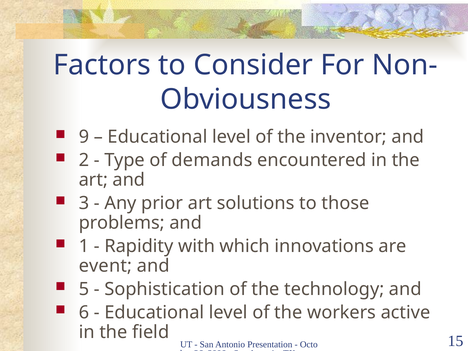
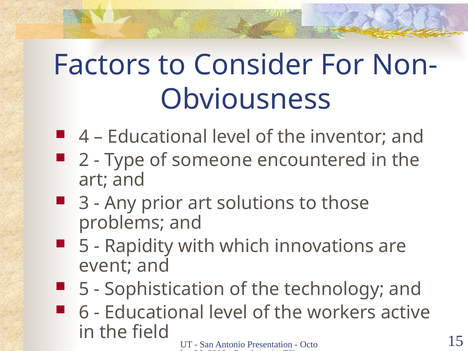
9: 9 -> 4
demands: demands -> someone
1 at (84, 246): 1 -> 5
